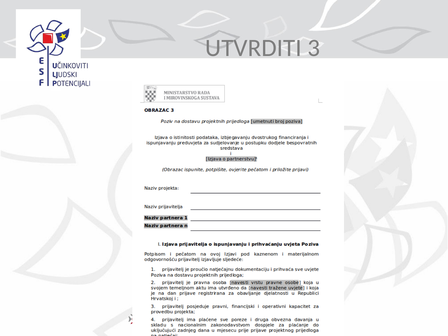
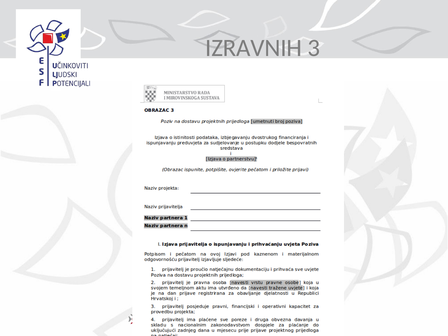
UTVRDITI: UTVRDITI -> IZRAVNIH
